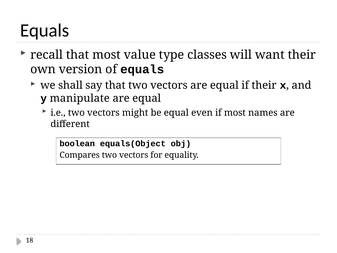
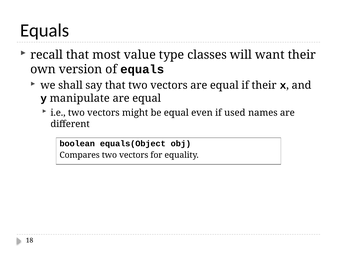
if most: most -> used
